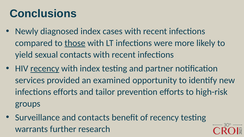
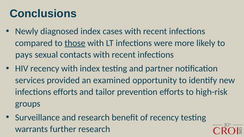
yield: yield -> pays
recency at (45, 69) underline: present -> none
and contacts: contacts -> research
